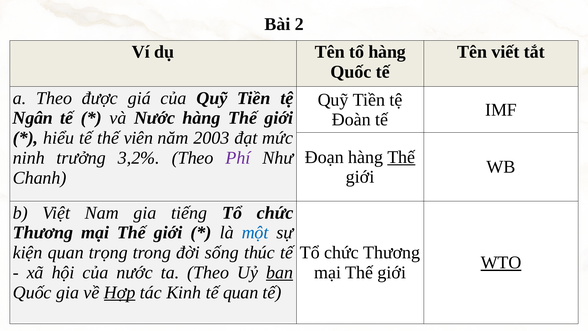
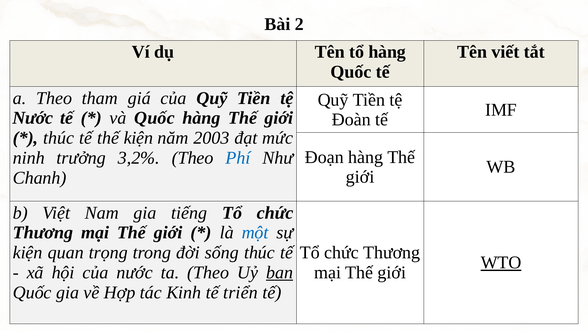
được: được -> tham
Ngân at (33, 118): Ngân -> Nước
và Nước: Nước -> Quốc
hiểu at (59, 138): hiểu -> thúc
thế viên: viên -> kiện
Thế at (401, 157) underline: present -> none
Phí colour: purple -> blue
Hợp underline: present -> none
tế quan: quan -> triển
